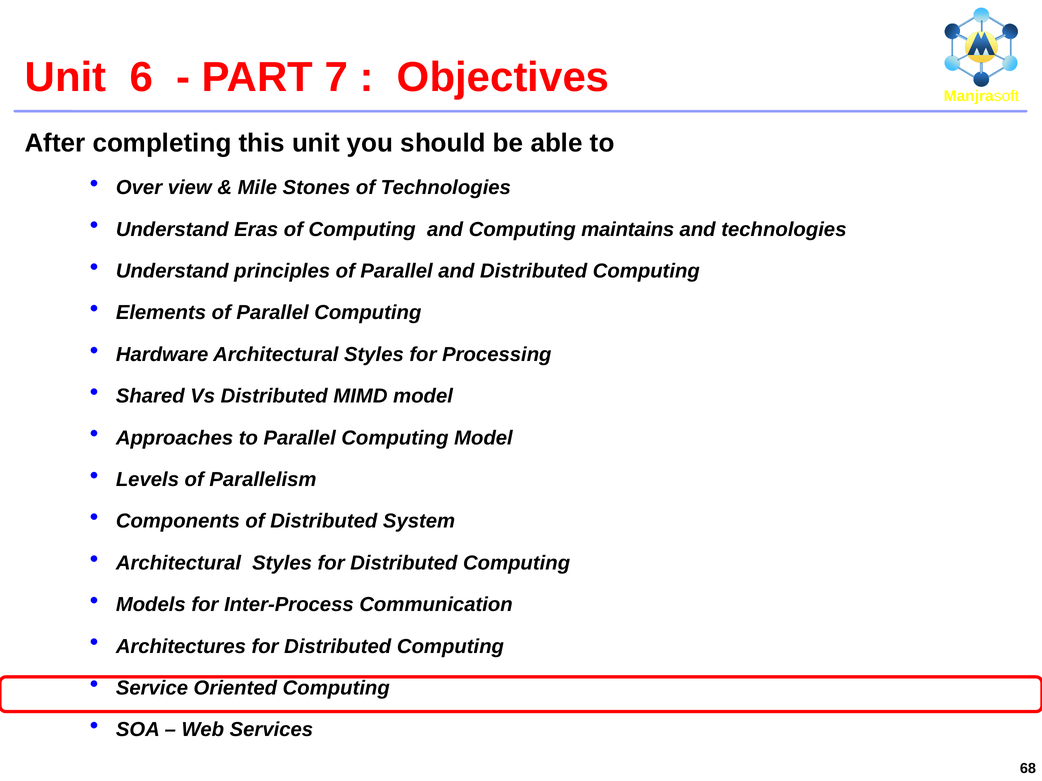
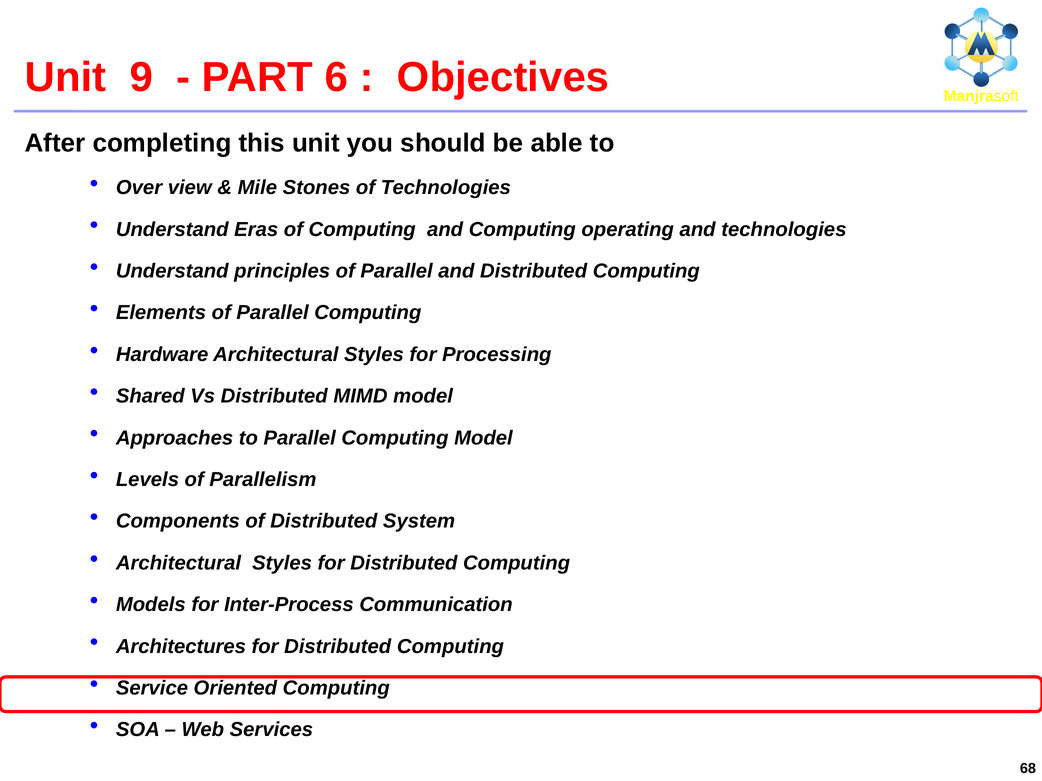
6: 6 -> 9
7: 7 -> 6
maintains: maintains -> operating
